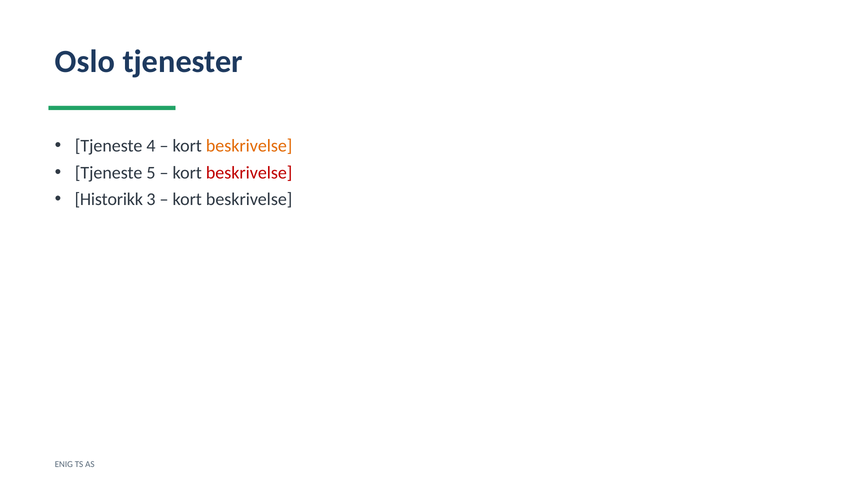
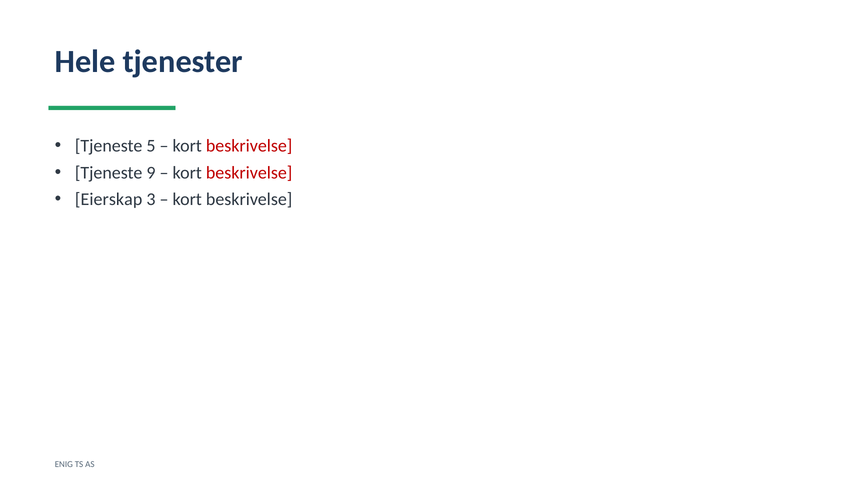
Oslo: Oslo -> Hele
4: 4 -> 5
beskrivelse at (249, 146) colour: orange -> red
5: 5 -> 9
Historikk: Historikk -> Eierskap
